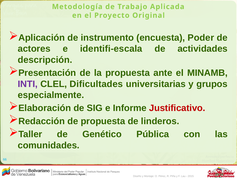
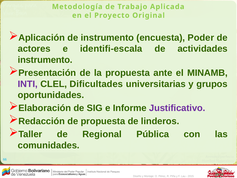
descripción at (45, 60): descripción -> instrumento
especialmente: especialmente -> oportunidades
Justificativo colour: red -> purple
Genético: Genético -> Regional
